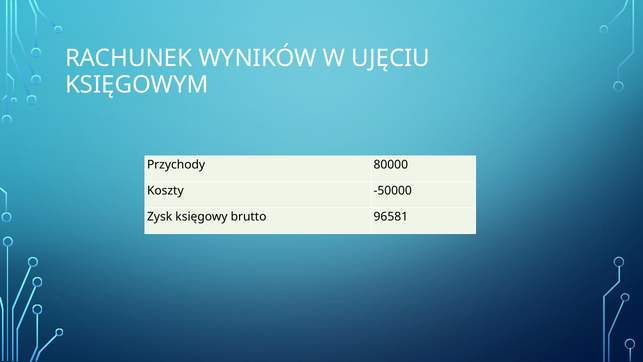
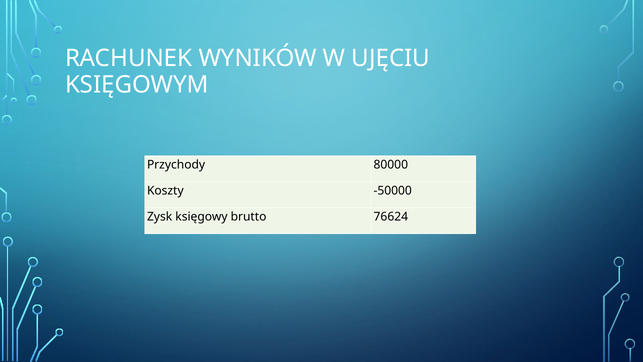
96581: 96581 -> 76624
